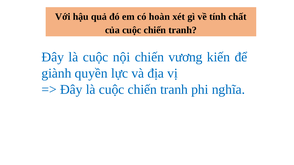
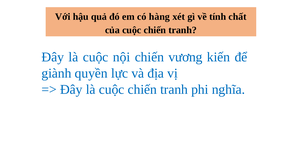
hoàn: hoàn -> hàng
